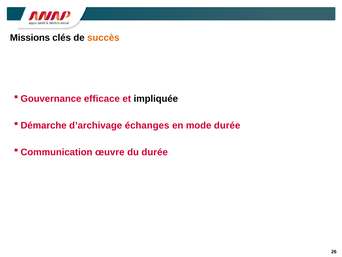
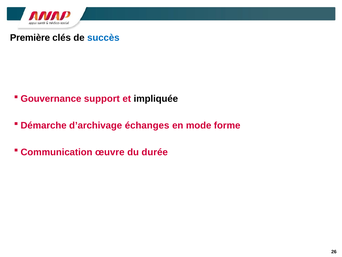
Missions: Missions -> Première
succès colour: orange -> blue
efficace: efficace -> support
mode durée: durée -> forme
